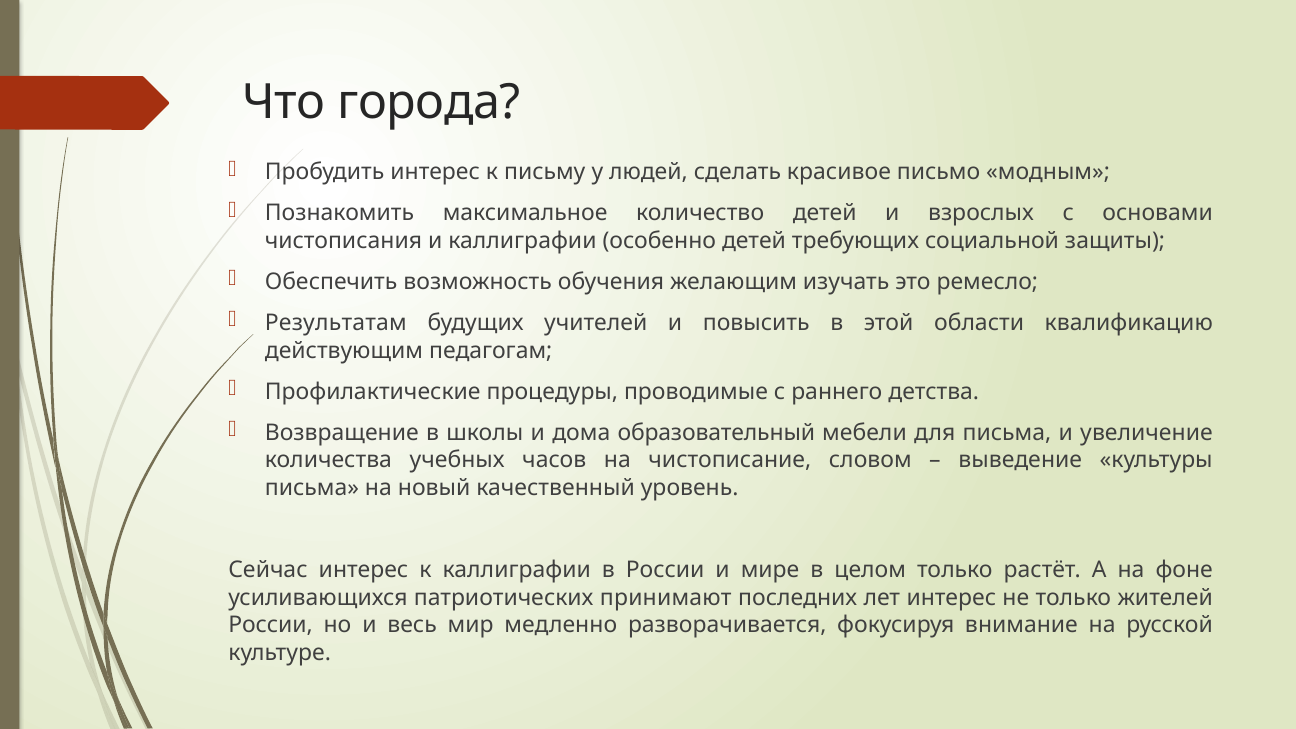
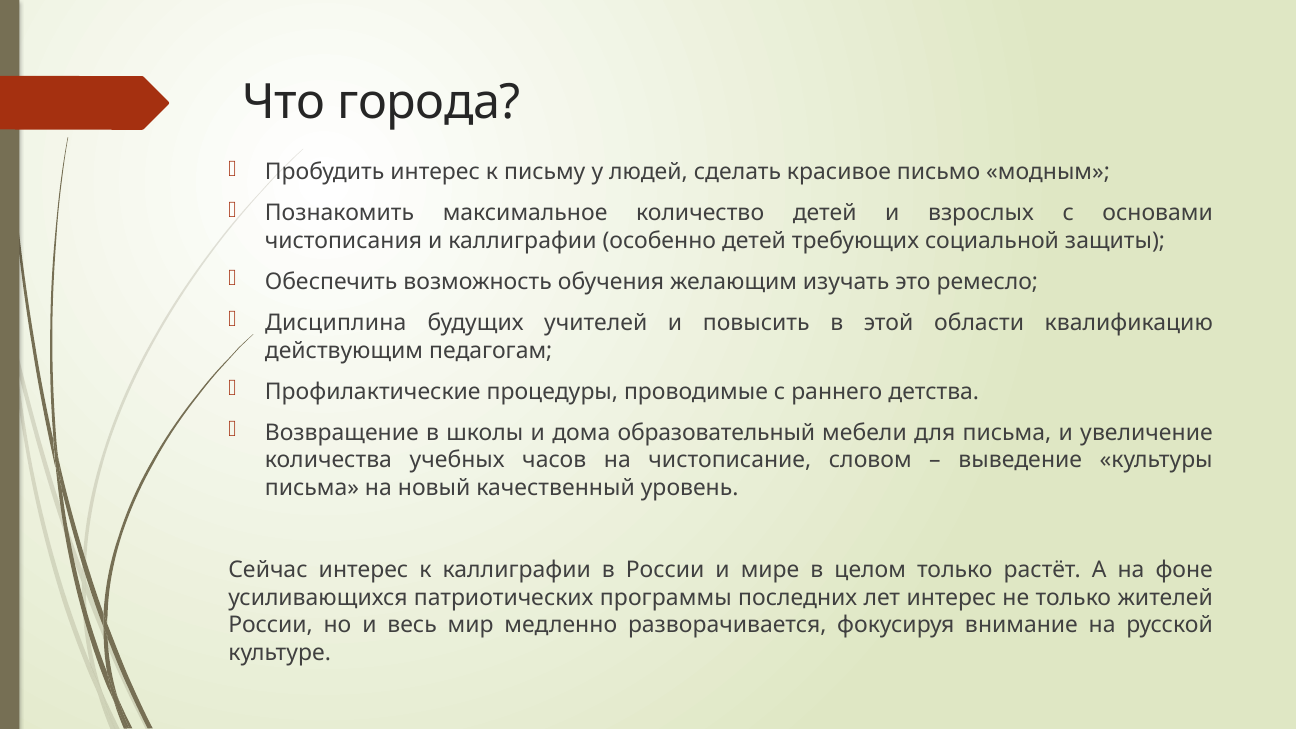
Результатам: Результатам -> Дисциплина
принимают: принимают -> программы
